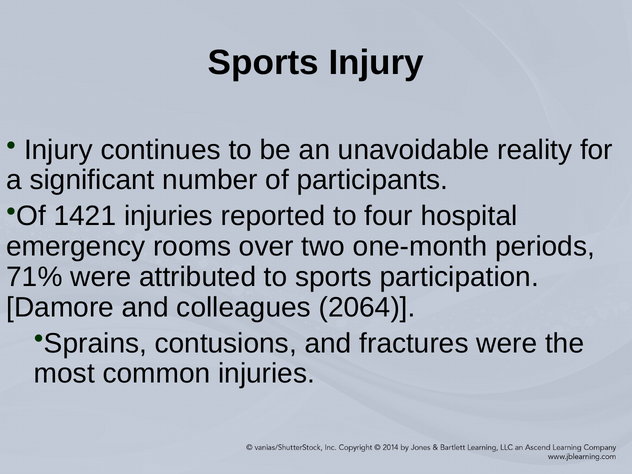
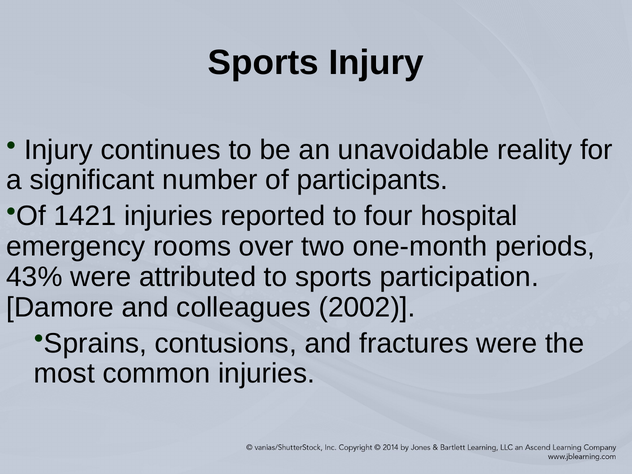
71%: 71% -> 43%
2064: 2064 -> 2002
